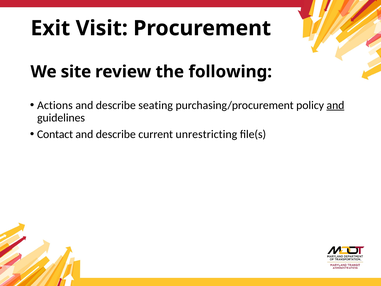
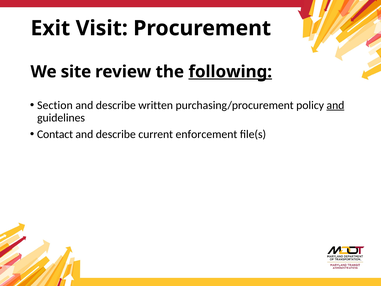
following underline: none -> present
Actions: Actions -> Section
seating: seating -> written
unrestricting: unrestricting -> enforcement
